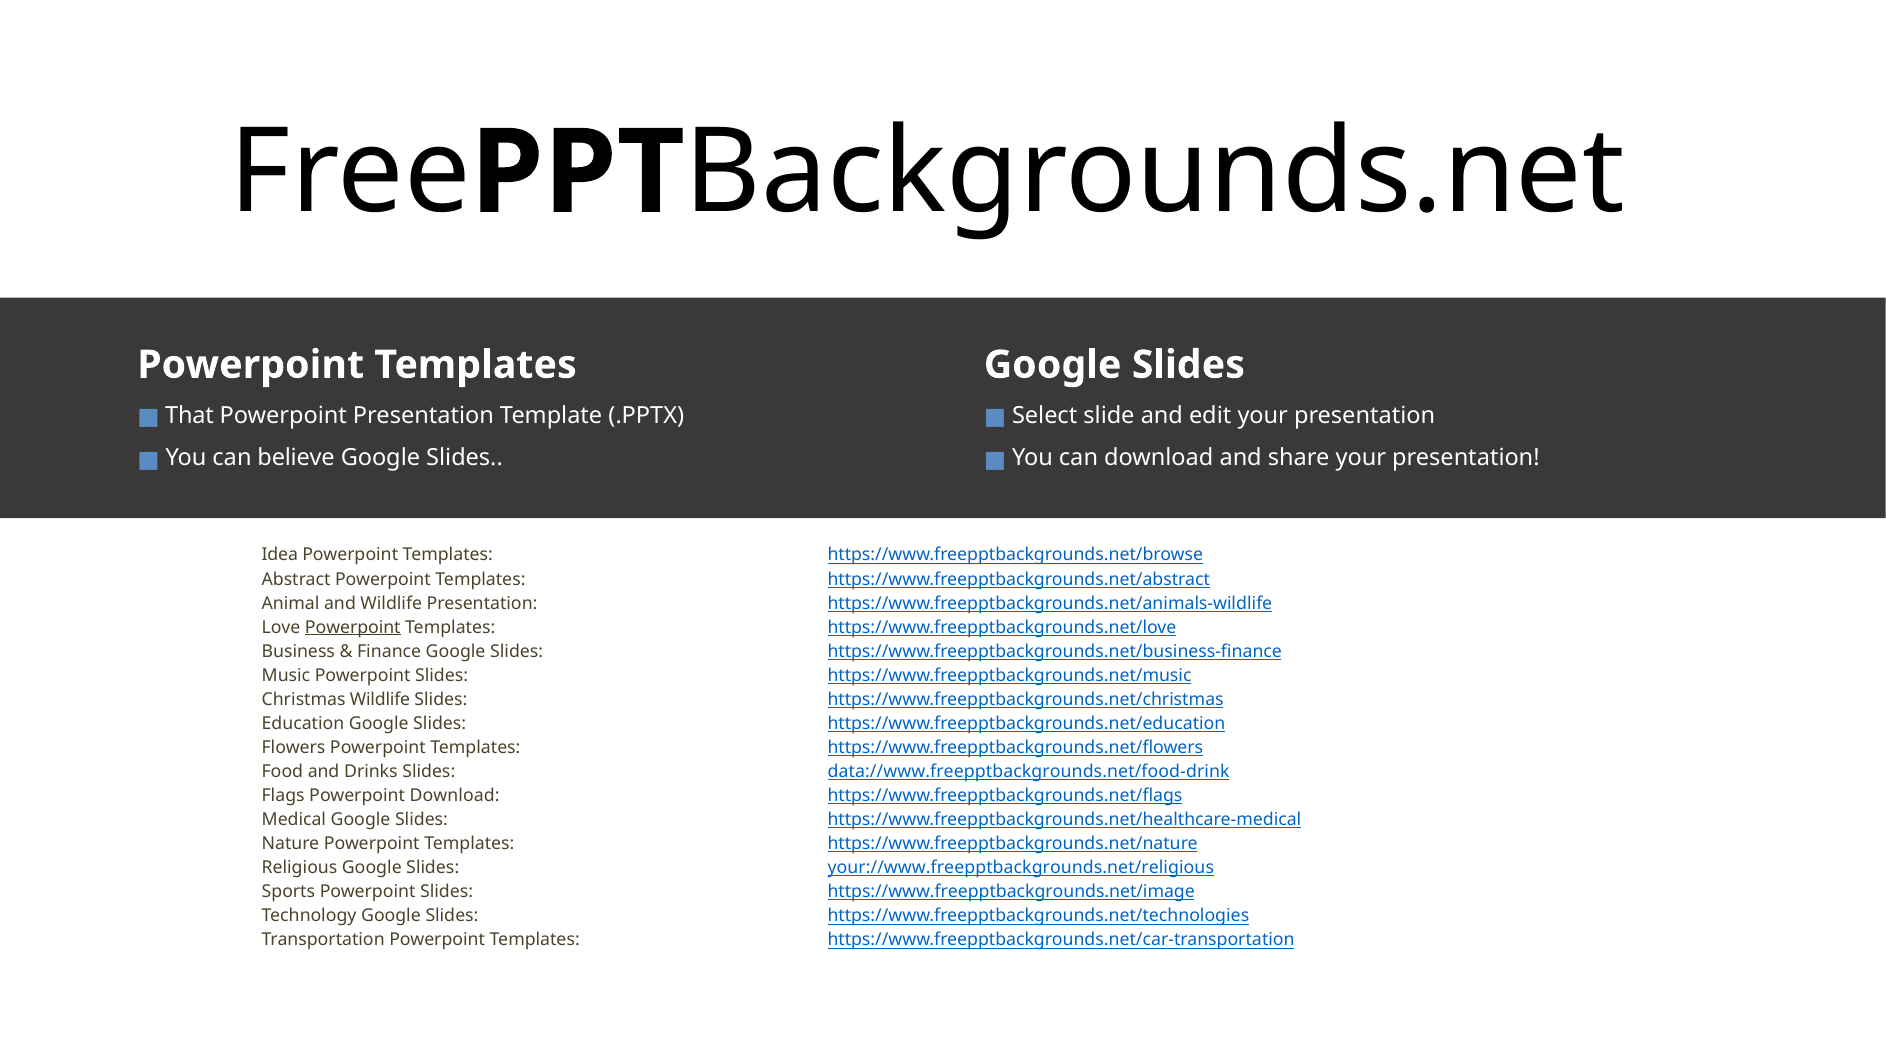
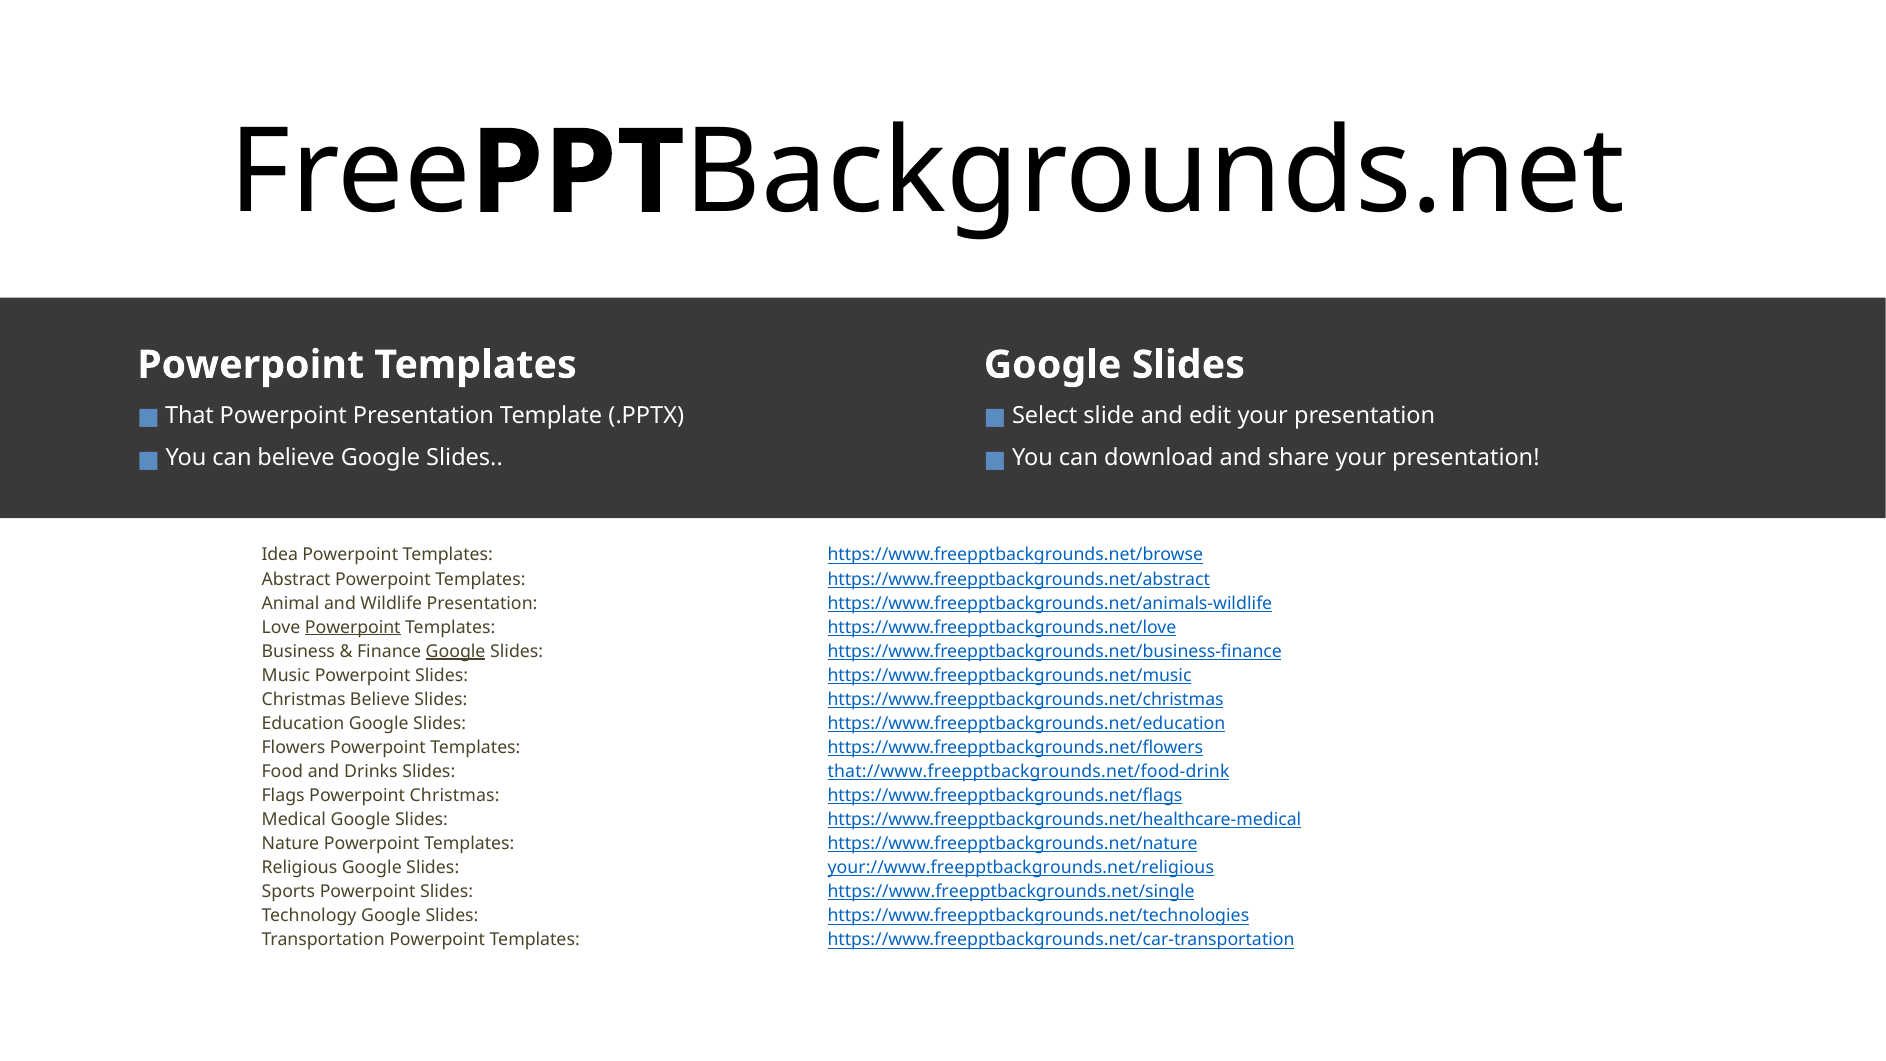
Google at (456, 651) underline: none -> present
Christmas Wildlife: Wildlife -> Believe
data://www.freepptbackgrounds.net/food-drink: data://www.freepptbackgrounds.net/food-drink -> that://www.freepptbackgrounds.net/food-drink
Powerpoint Download: Download -> Christmas
https://www.freepptbackgrounds.net/image: https://www.freepptbackgrounds.net/image -> https://www.freepptbackgrounds.net/single
